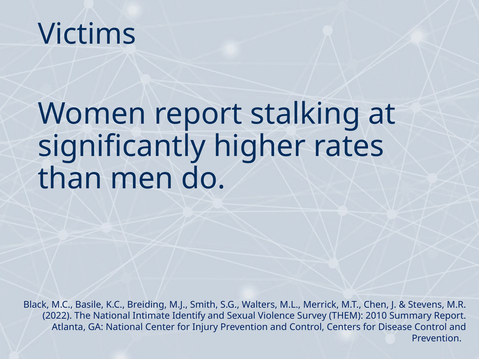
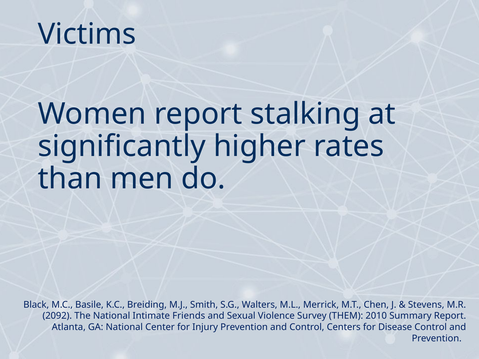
2022: 2022 -> 2092
Identify: Identify -> Friends
